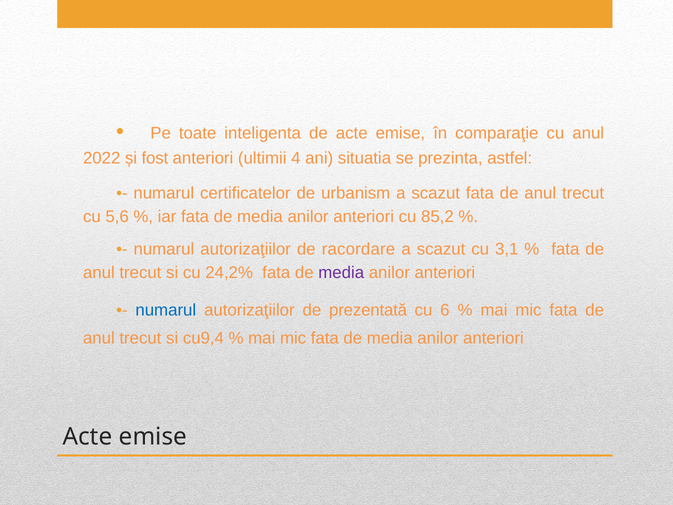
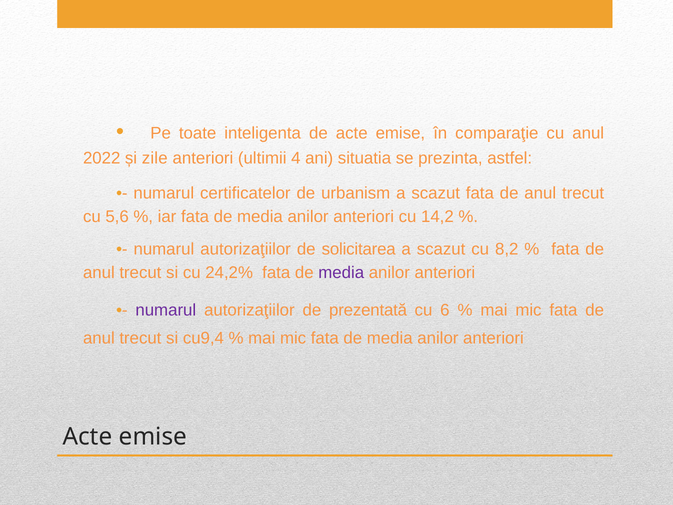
fost: fost -> zile
85,2: 85,2 -> 14,2
racordare: racordare -> solicitarea
3,1: 3,1 -> 8,2
numarul at (166, 310) colour: blue -> purple
